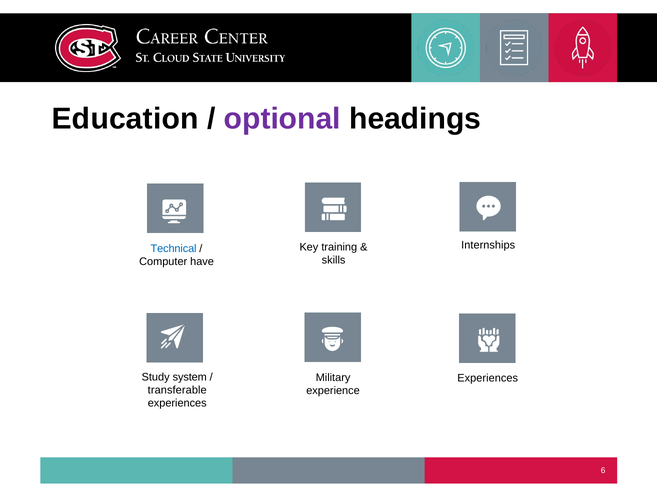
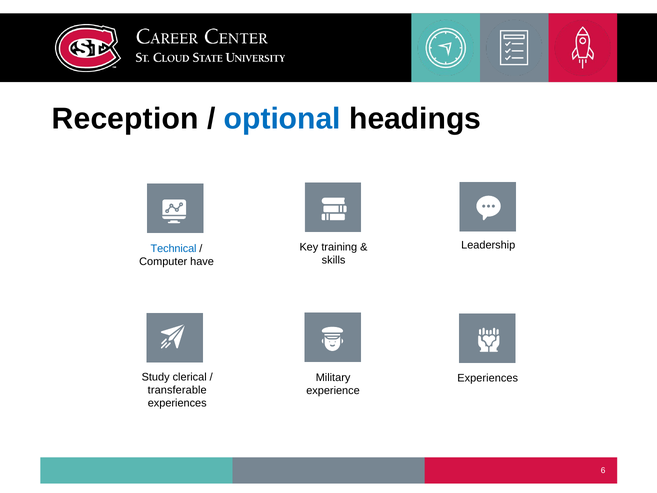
Education: Education -> Reception
optional colour: purple -> blue
Internships: Internships -> Leadership
system: system -> clerical
